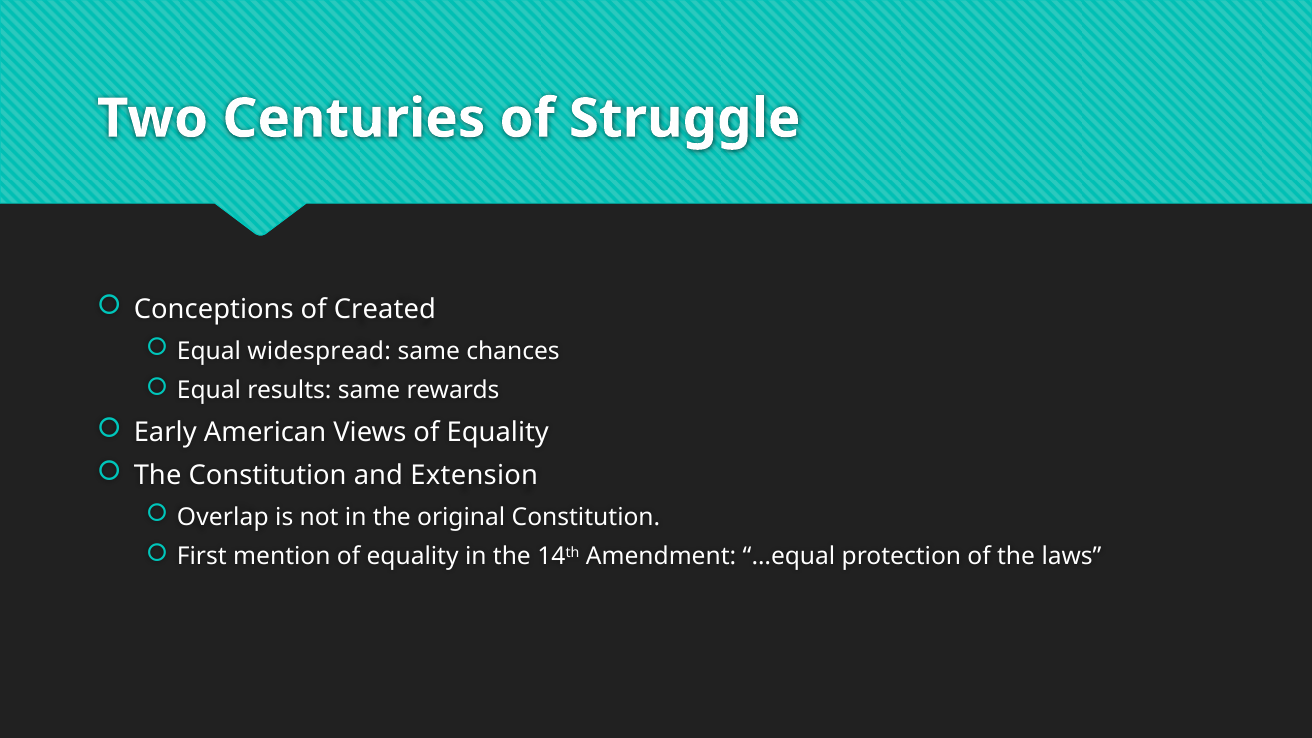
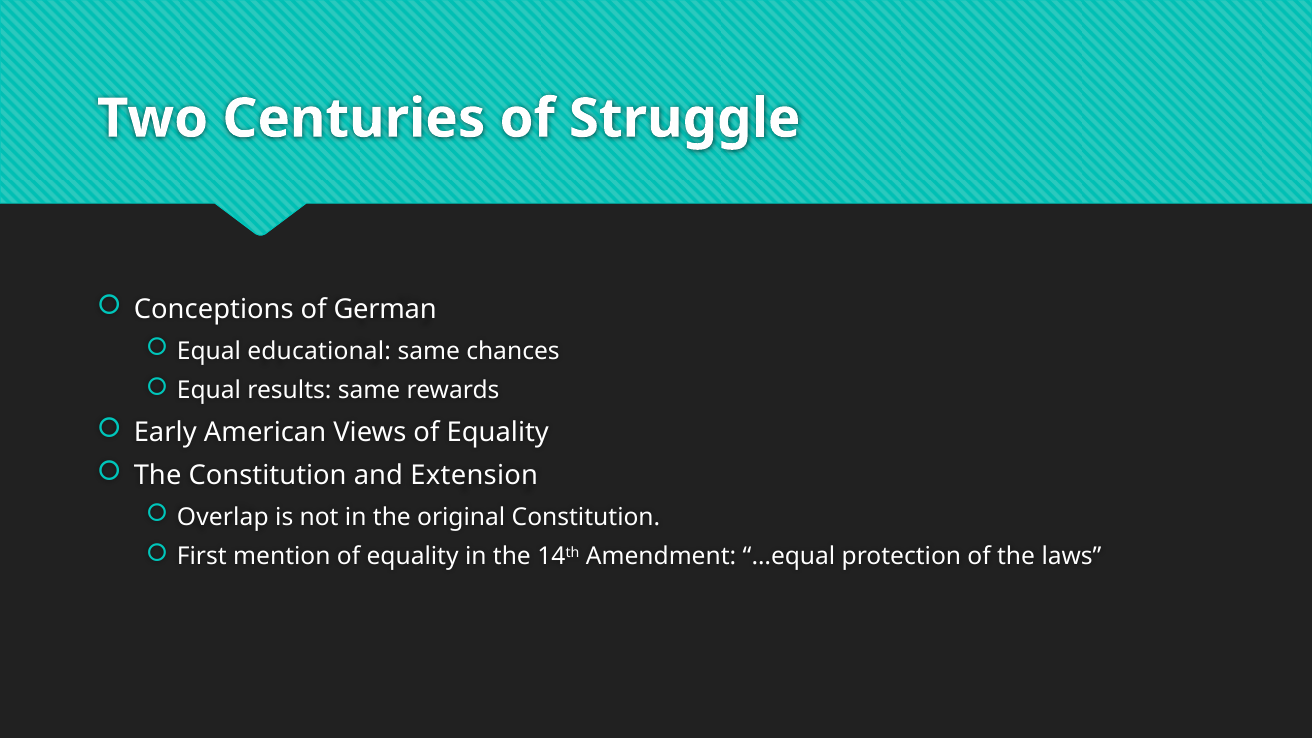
Created: Created -> German
widespread: widespread -> educational
